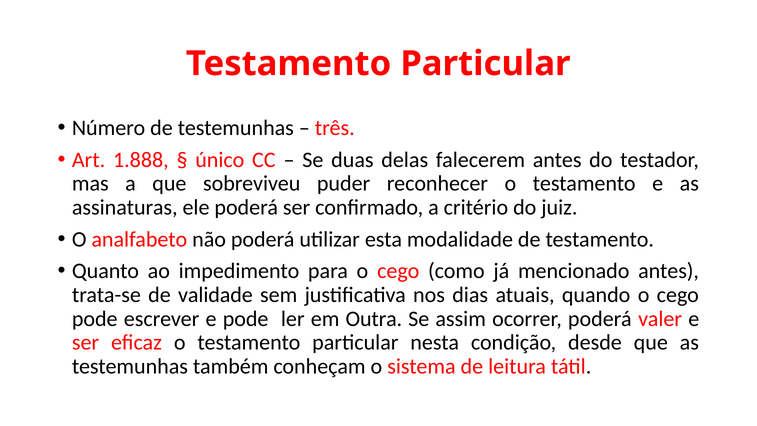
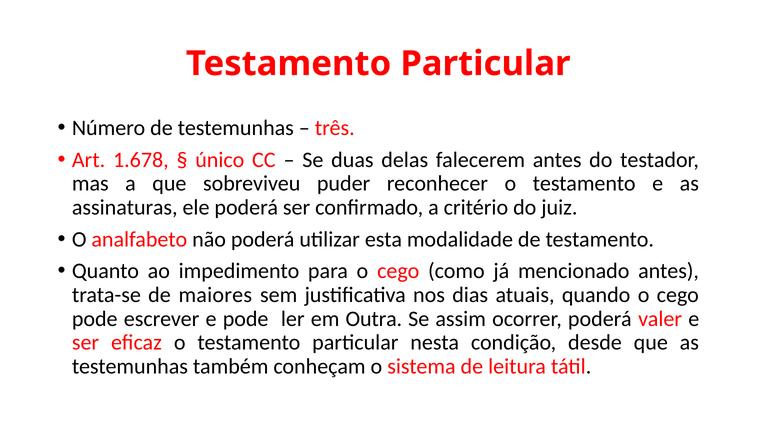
1.888: 1.888 -> 1.678
validade: validade -> maiores
